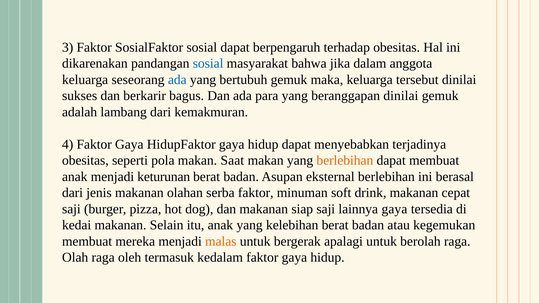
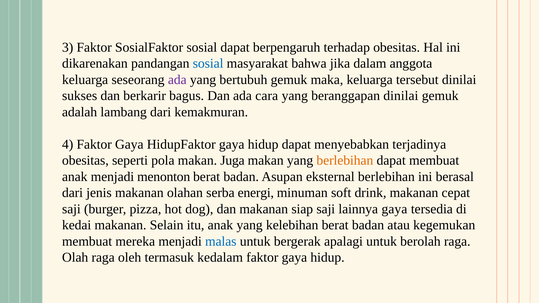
ada at (177, 80) colour: blue -> purple
para: para -> cara
Saat: Saat -> Juga
keturunan: keturunan -> menonton
serba faktor: faktor -> energi
malas colour: orange -> blue
